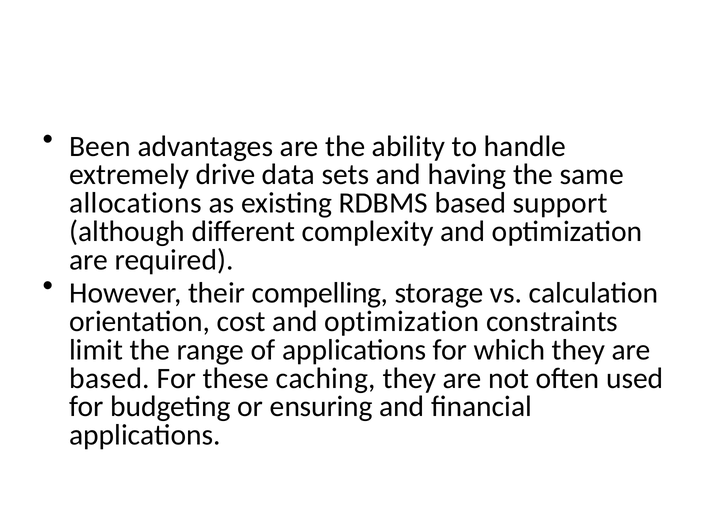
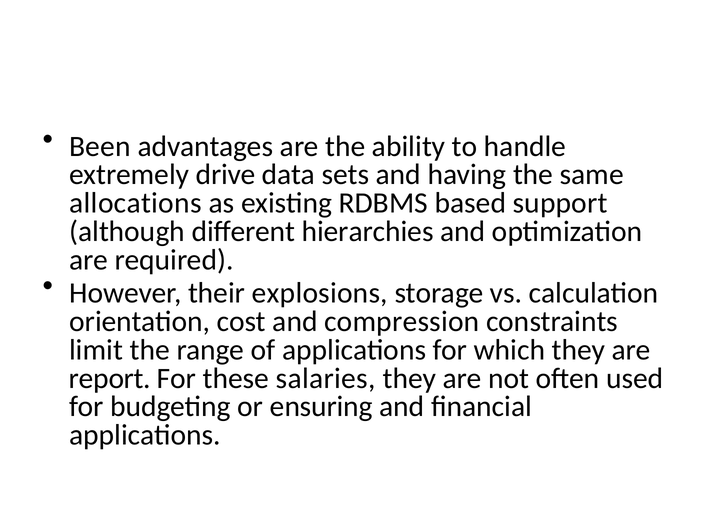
complexity: complexity -> hierarchies
compelling: compelling -> explosions
cost and optimization: optimization -> compression
based at (110, 379): based -> report
caching: caching -> salaries
